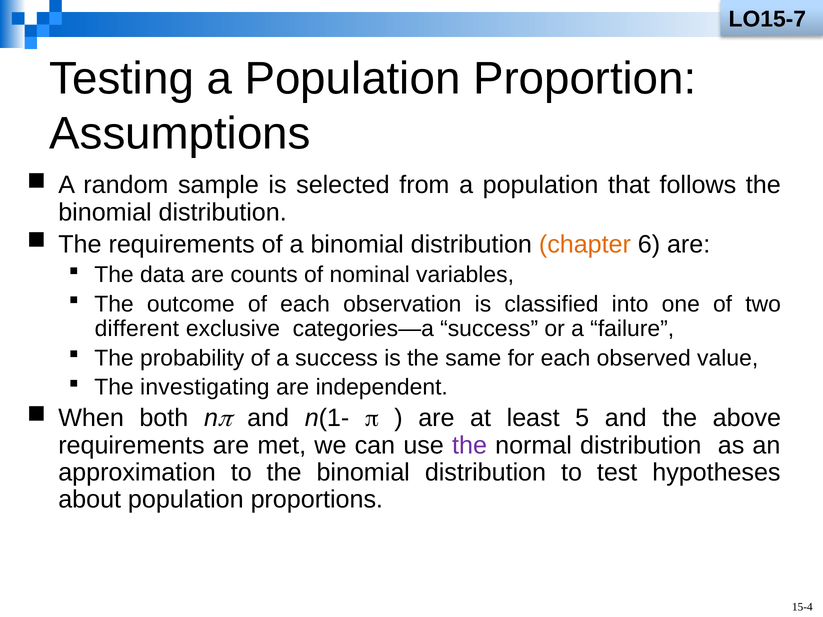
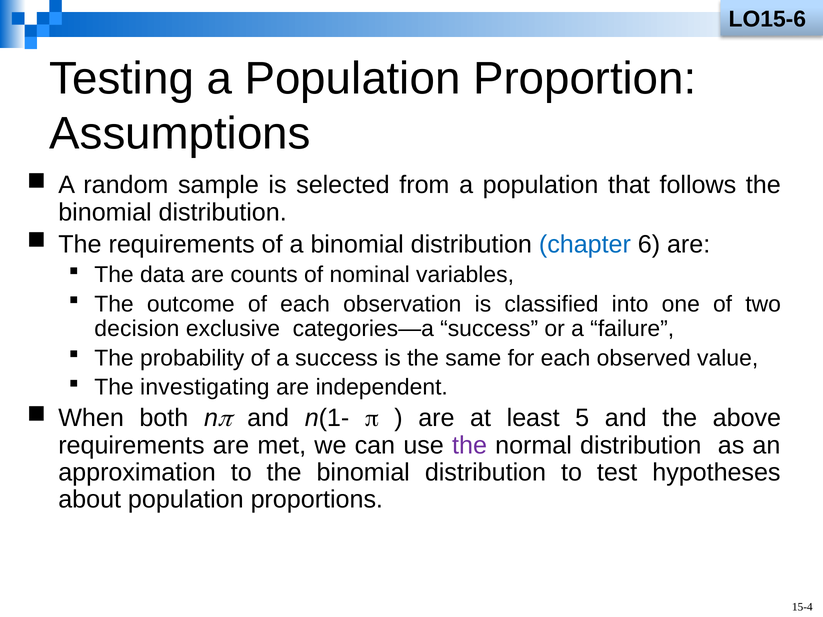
LO15-7: LO15-7 -> LO15-6
chapter colour: orange -> blue
different: different -> decision
